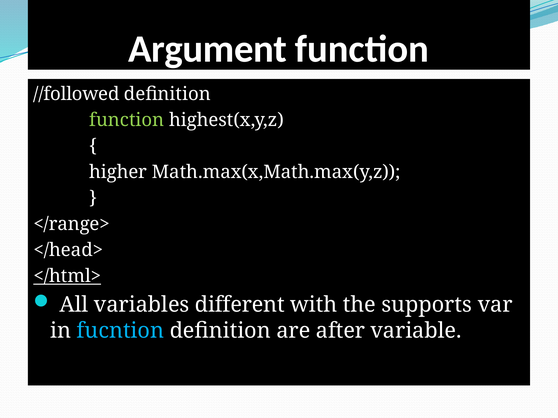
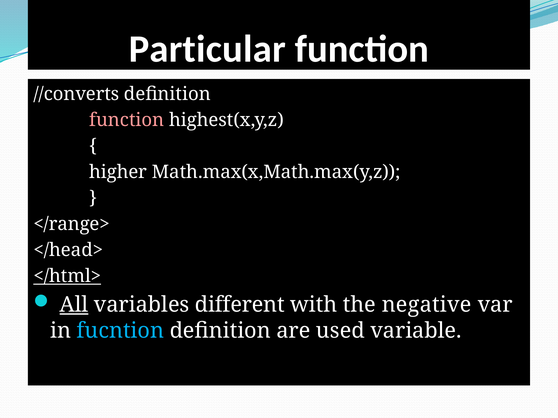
Argument: Argument -> Particular
//followed: //followed -> //converts
function at (127, 120) colour: light green -> pink
All underline: none -> present
supports: supports -> negative
after: after -> used
